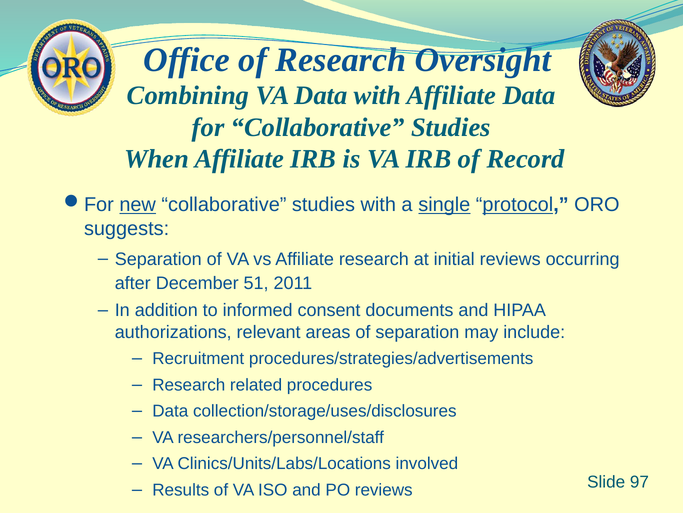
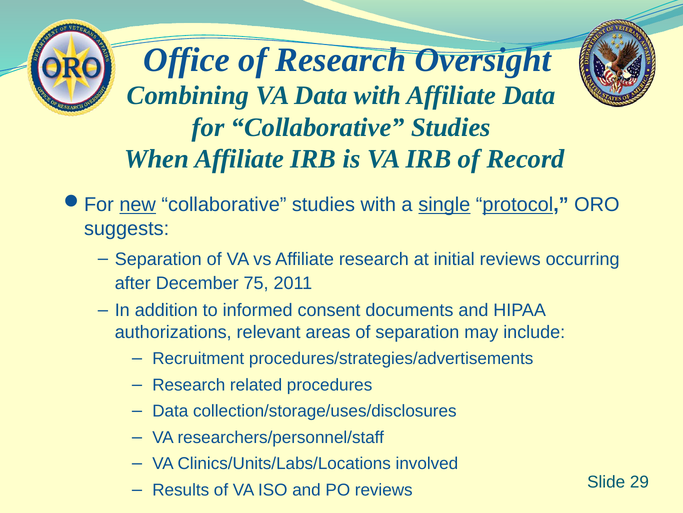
51: 51 -> 75
97: 97 -> 29
